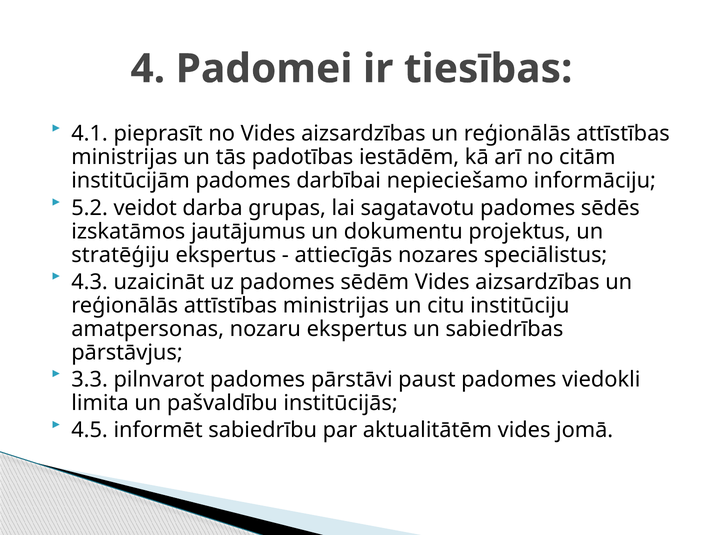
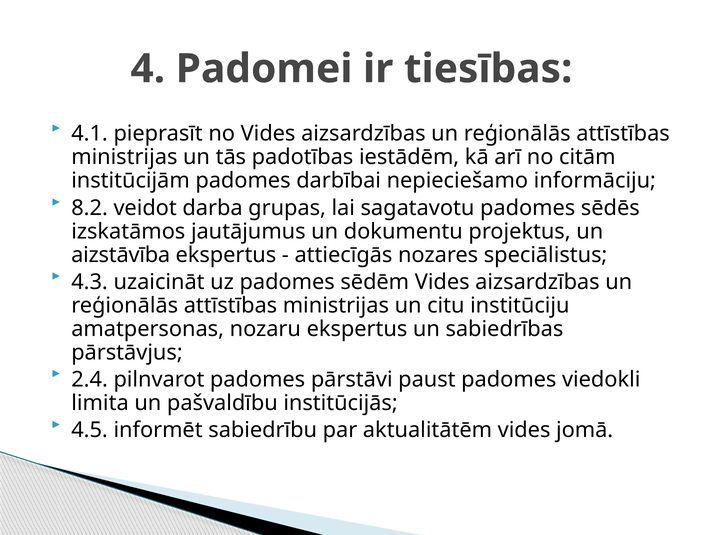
5.2: 5.2 -> 8.2
stratēģiju: stratēģiju -> aizstāvība
3.3: 3.3 -> 2.4
